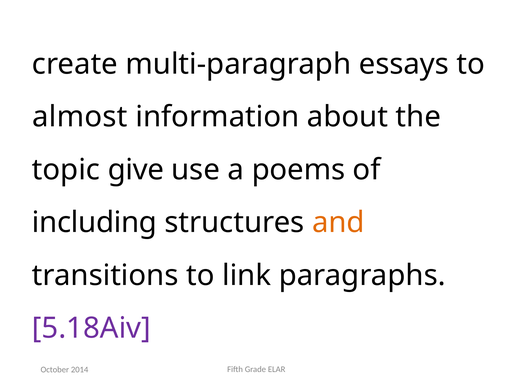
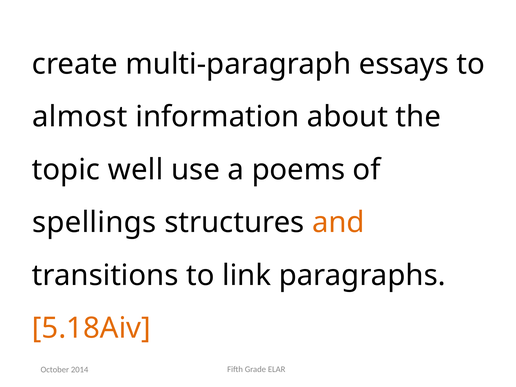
give: give -> well
including: including -> spellings
5.18Aiv colour: purple -> orange
